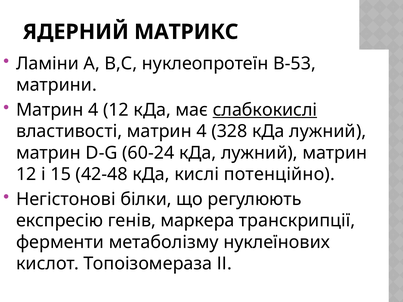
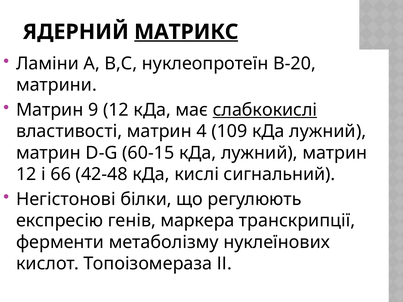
МАТРИКС underline: none -> present
В-53: В-53 -> В-20
4 at (93, 110): 4 -> 9
328: 328 -> 109
60-24: 60-24 -> 60-15
15: 15 -> 66
потенційно: потенційно -> сигнальний
